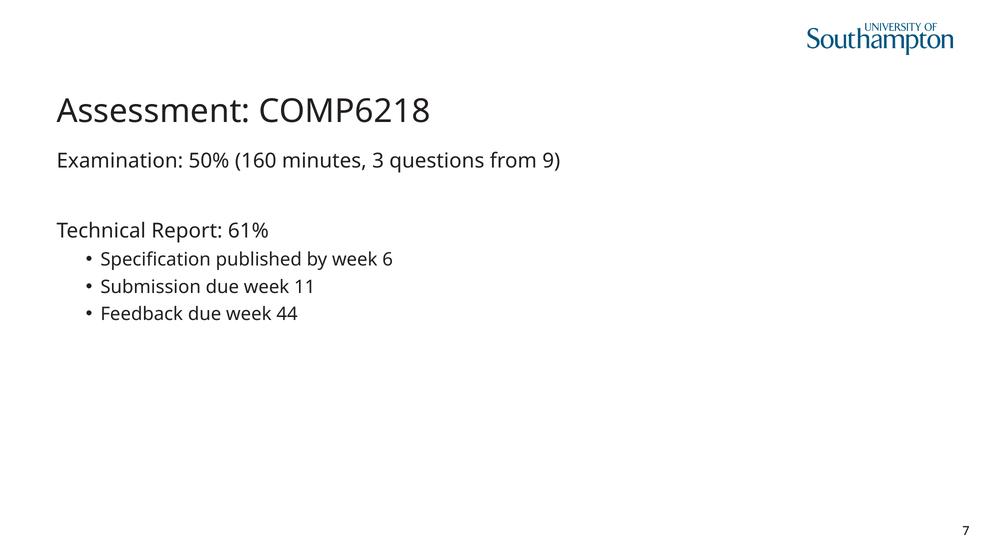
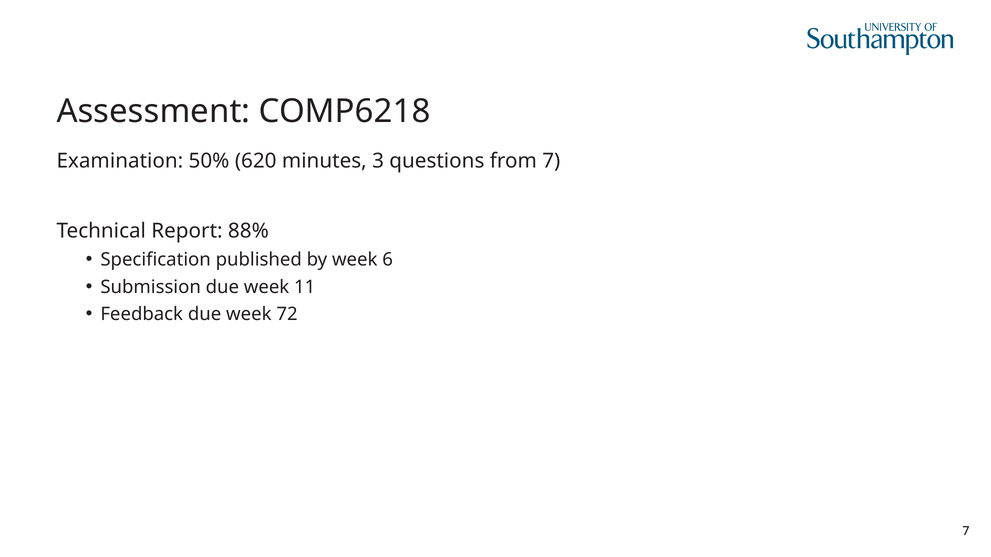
160: 160 -> 620
9: 9 -> 7
61%: 61% -> 88%
44: 44 -> 72
